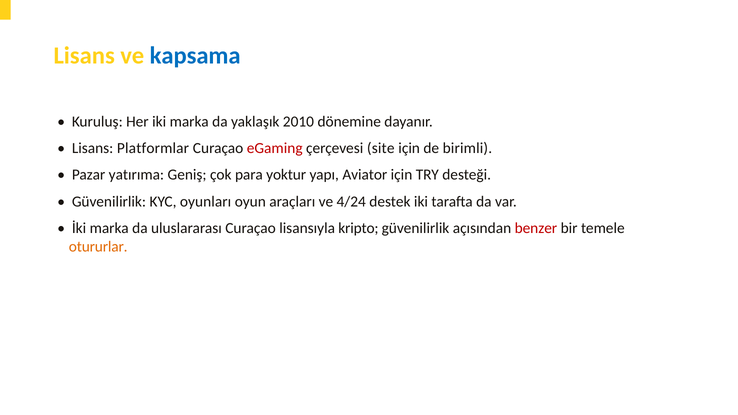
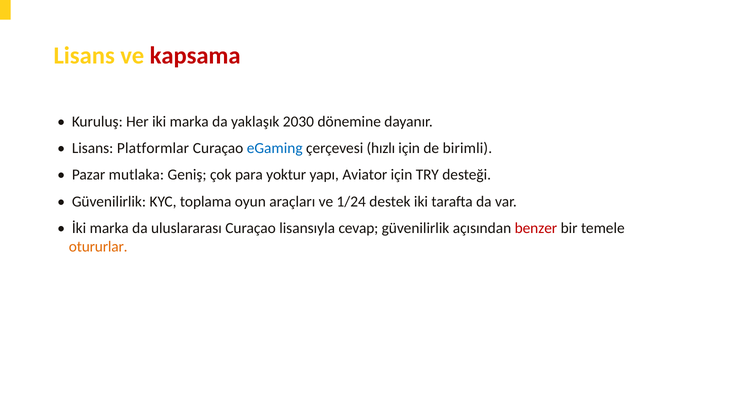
kapsama colour: blue -> red
2010: 2010 -> 2030
eGaming colour: red -> blue
site: site -> hızlı
yatırıma: yatırıma -> mutlaka
oyunları: oyunları -> toplama
4/24: 4/24 -> 1/24
kripto: kripto -> cevap
